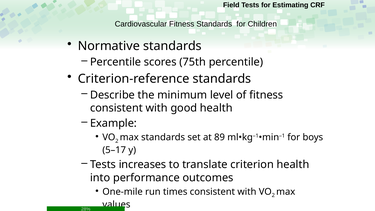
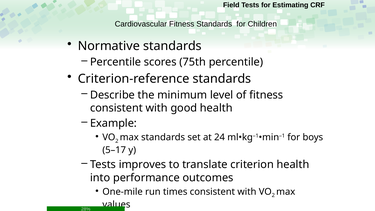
89: 89 -> 24
increases: increases -> improves
